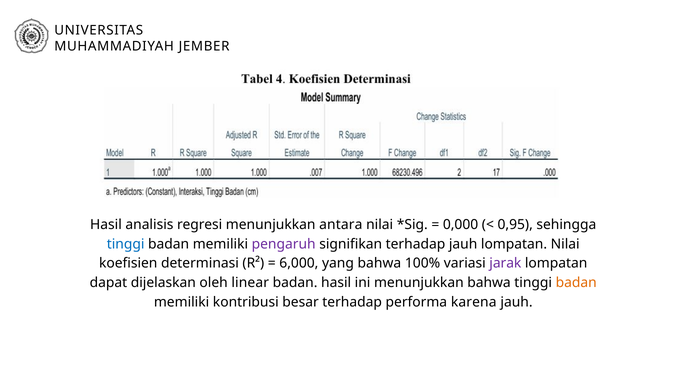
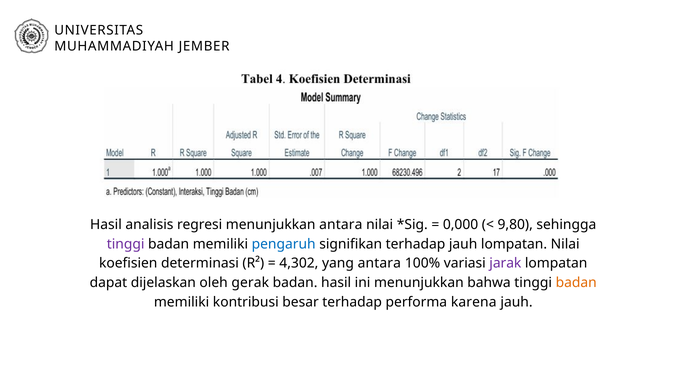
0,95: 0,95 -> 9,80
tinggi at (126, 244) colour: blue -> purple
pengaruh colour: purple -> blue
6,000: 6,000 -> 4,302
yang bahwa: bahwa -> antara
linear: linear -> gerak
